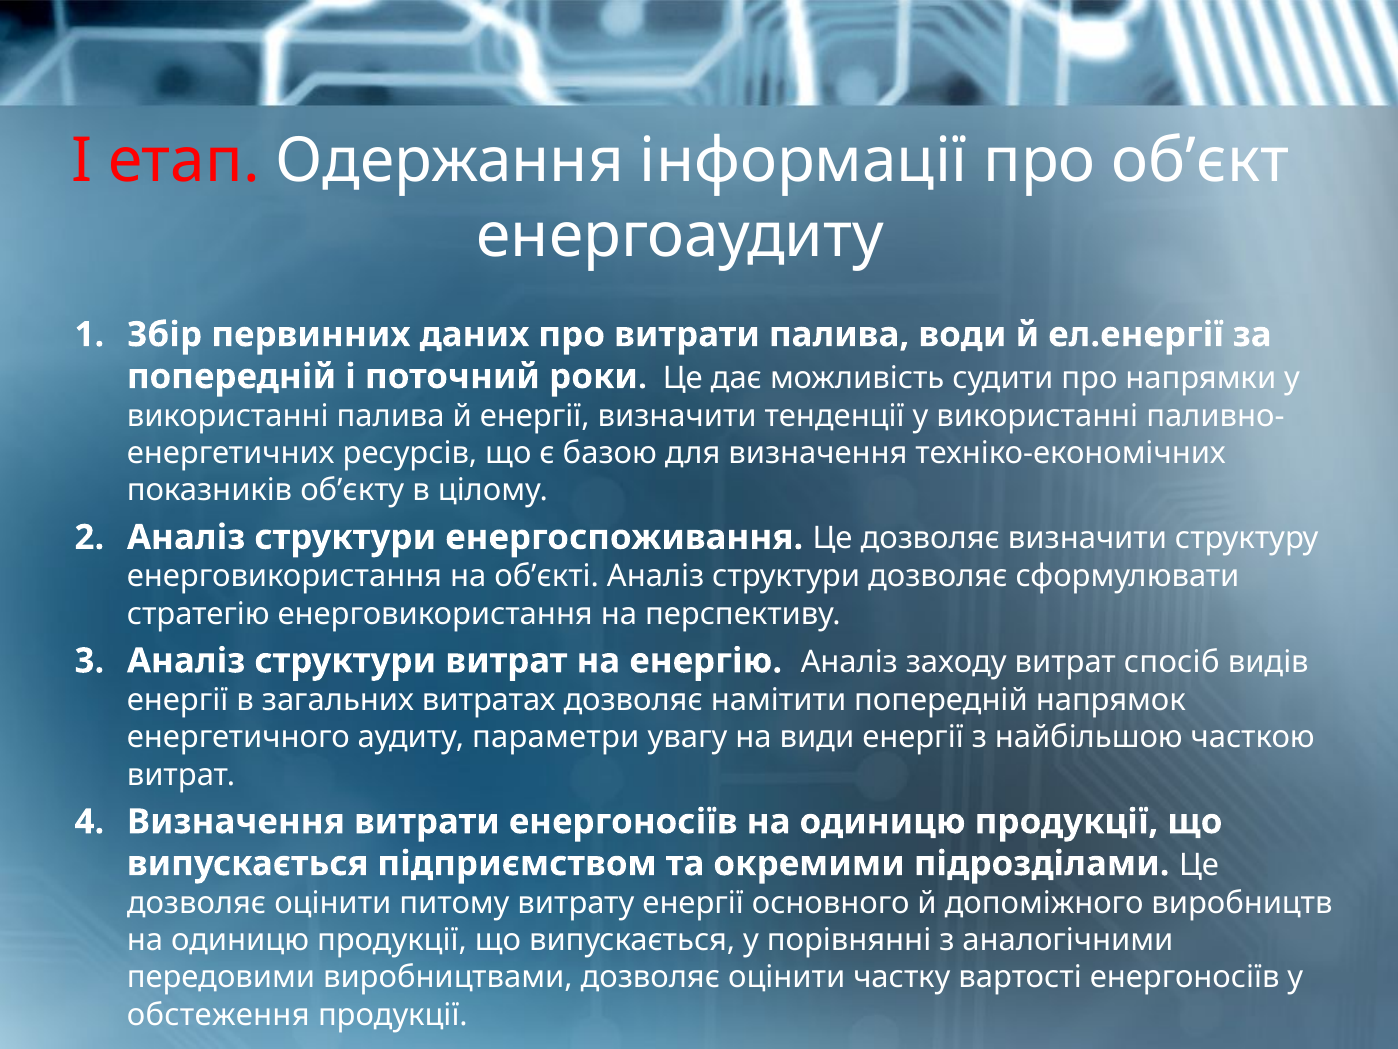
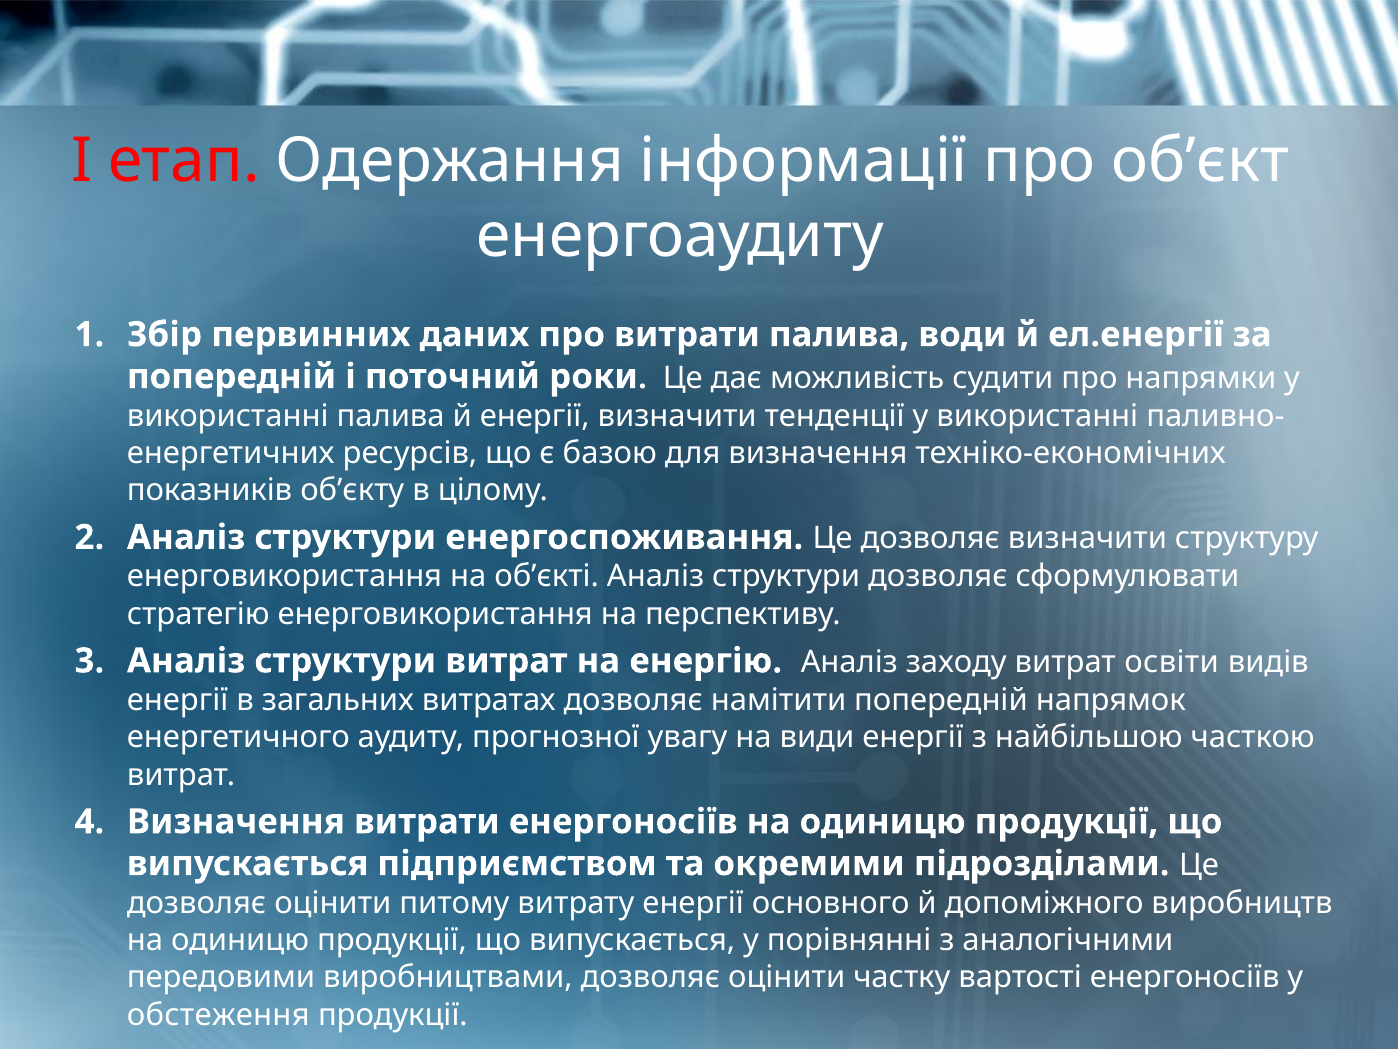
спосіб: спосіб -> освіти
параметри: параметри -> прогнозної
